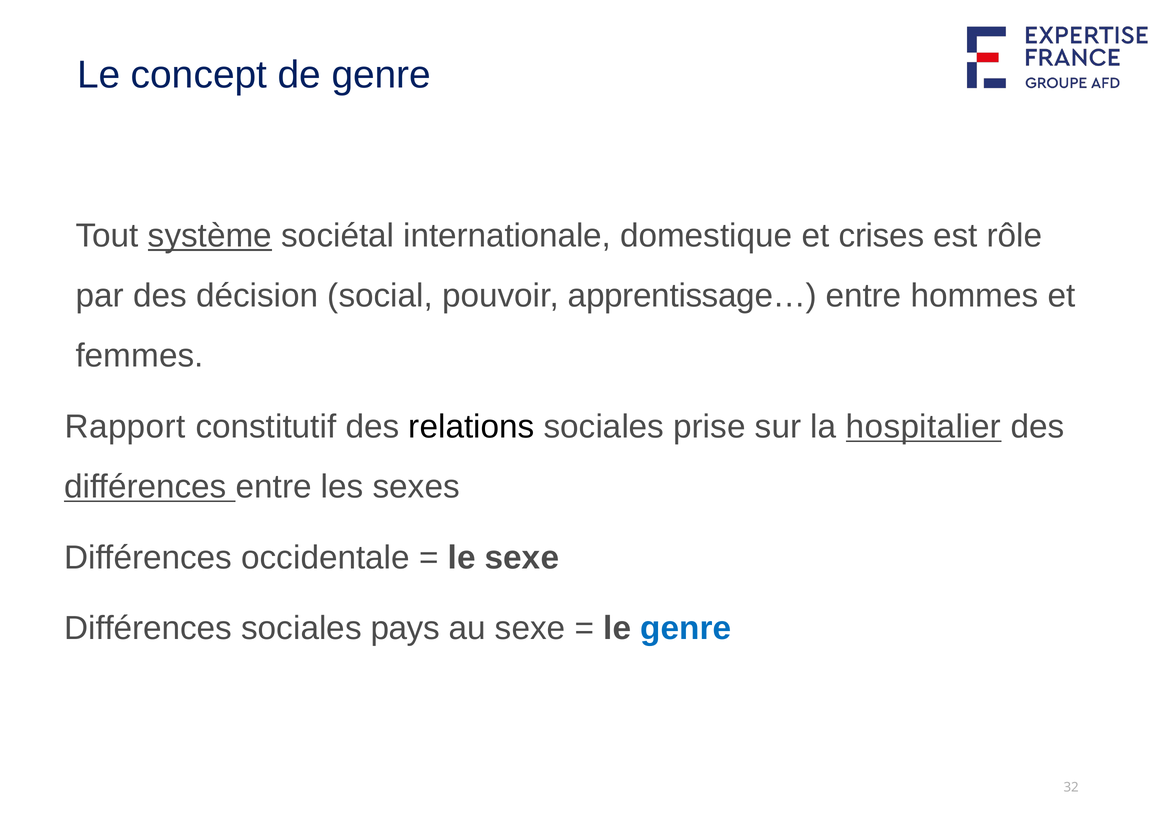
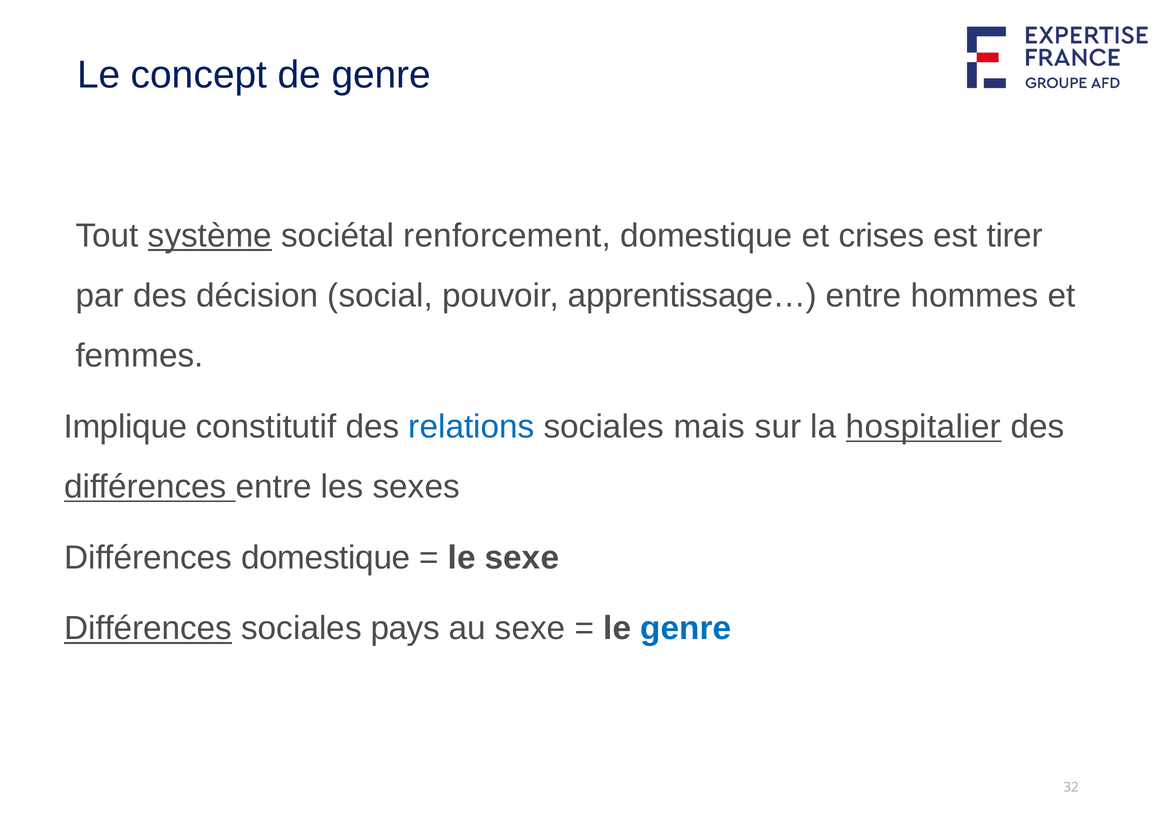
internationale: internationale -> renforcement
rôle: rôle -> tirer
Rapport: Rapport -> Implique
relations colour: black -> blue
prise: prise -> mais
Différences occidentale: occidentale -> domestique
Différences at (148, 629) underline: none -> present
